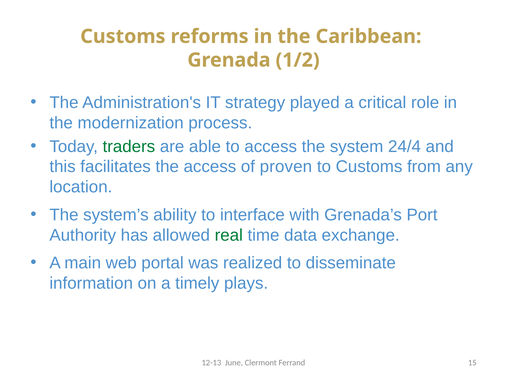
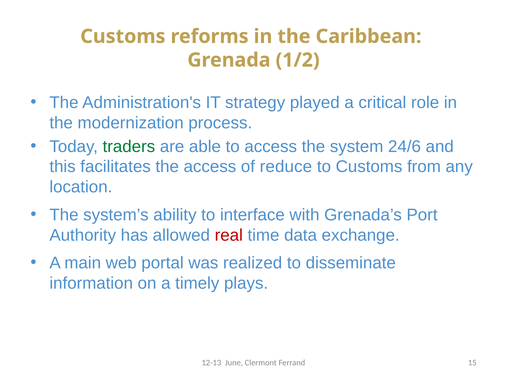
24/4: 24/4 -> 24/6
proven: proven -> reduce
real colour: green -> red
